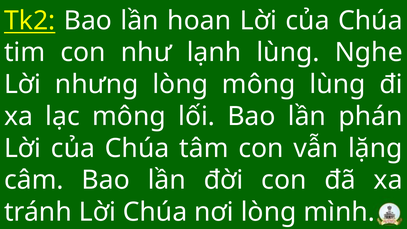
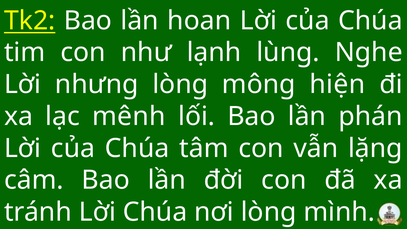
mông lùng: lùng -> hiện
lạc mông: mông -> mênh
